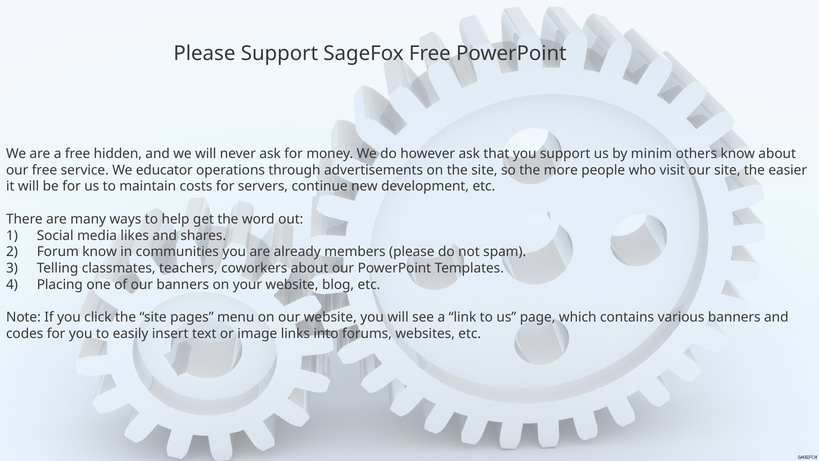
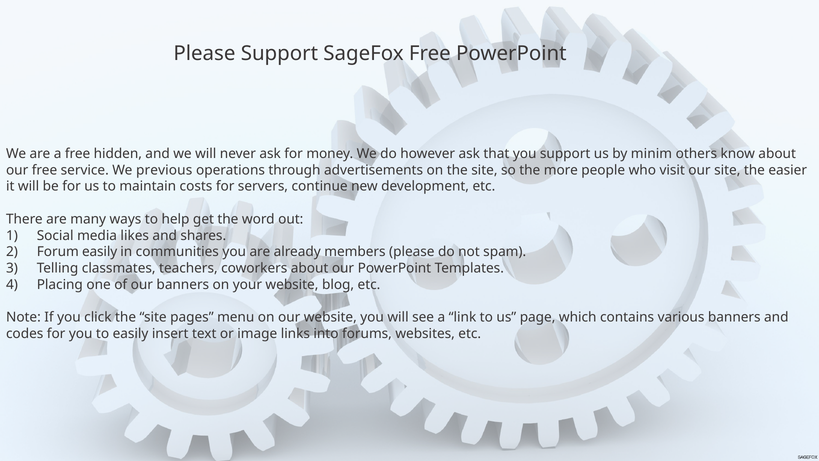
educator: educator -> previous
Forum know: know -> easily
